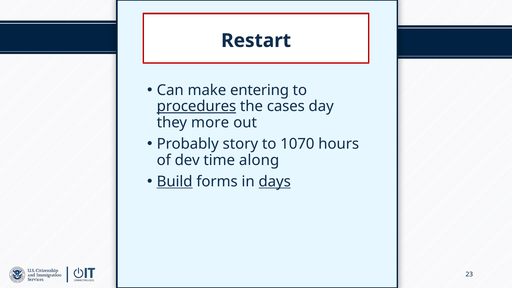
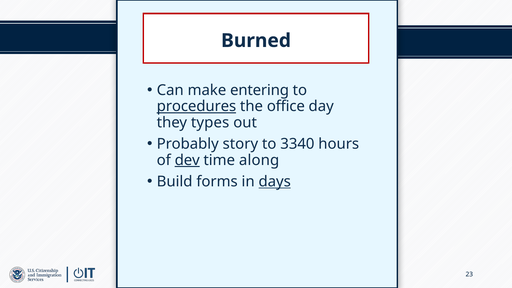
Restart: Restart -> Burned
cases: cases -> office
more: more -> types
1070: 1070 -> 3340
dev underline: none -> present
Build underline: present -> none
